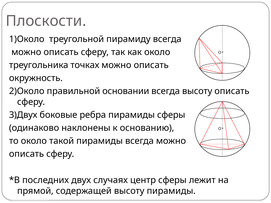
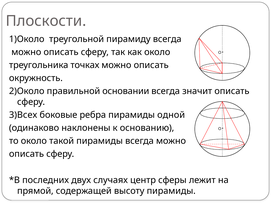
всегда высоту: высоту -> значит
3)Двух: 3)Двух -> 3)Всех
пирамиды сферы: сферы -> одной
